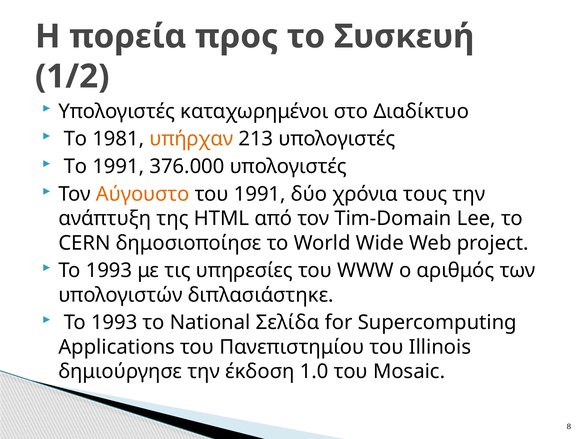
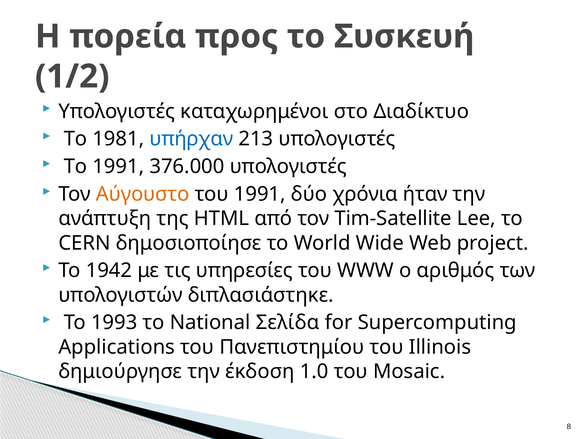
υπήρχαν colour: orange -> blue
τους: τους -> ήταν
Tim-Domain: Tim-Domain -> Tim-Satellite
1993 at (109, 270): 1993 -> 1942
